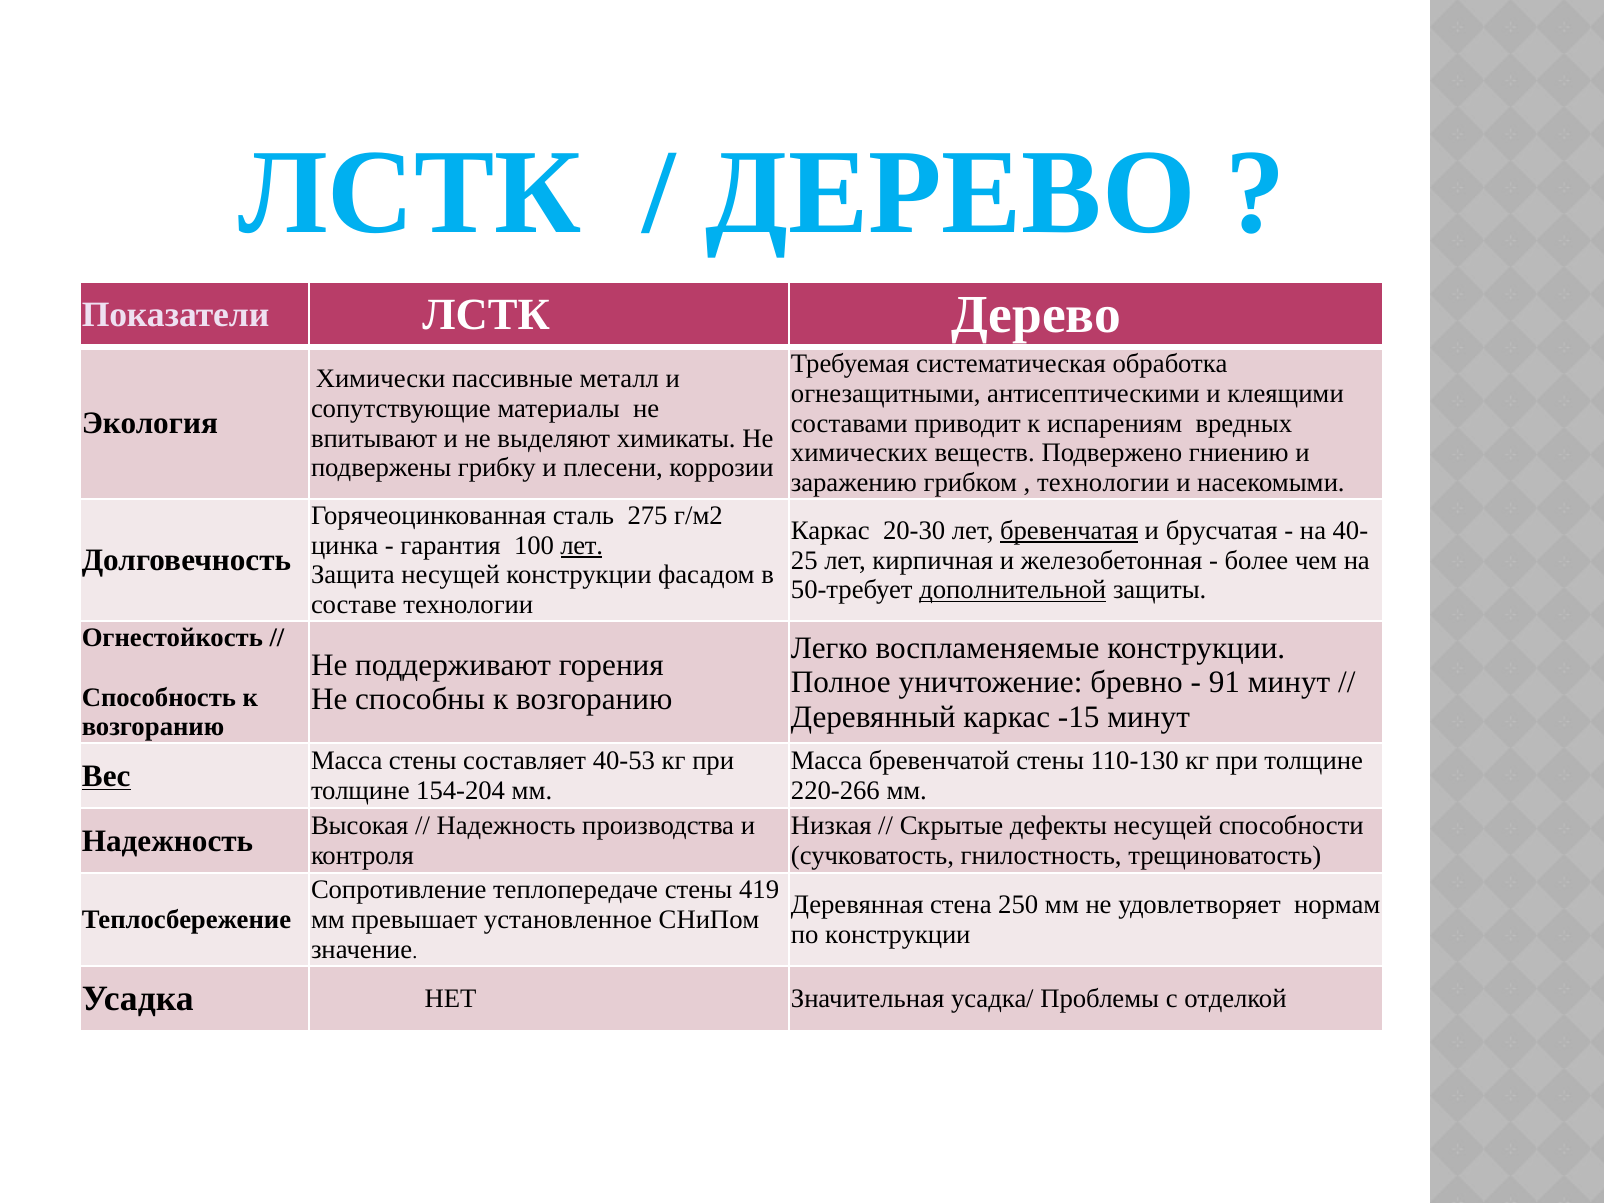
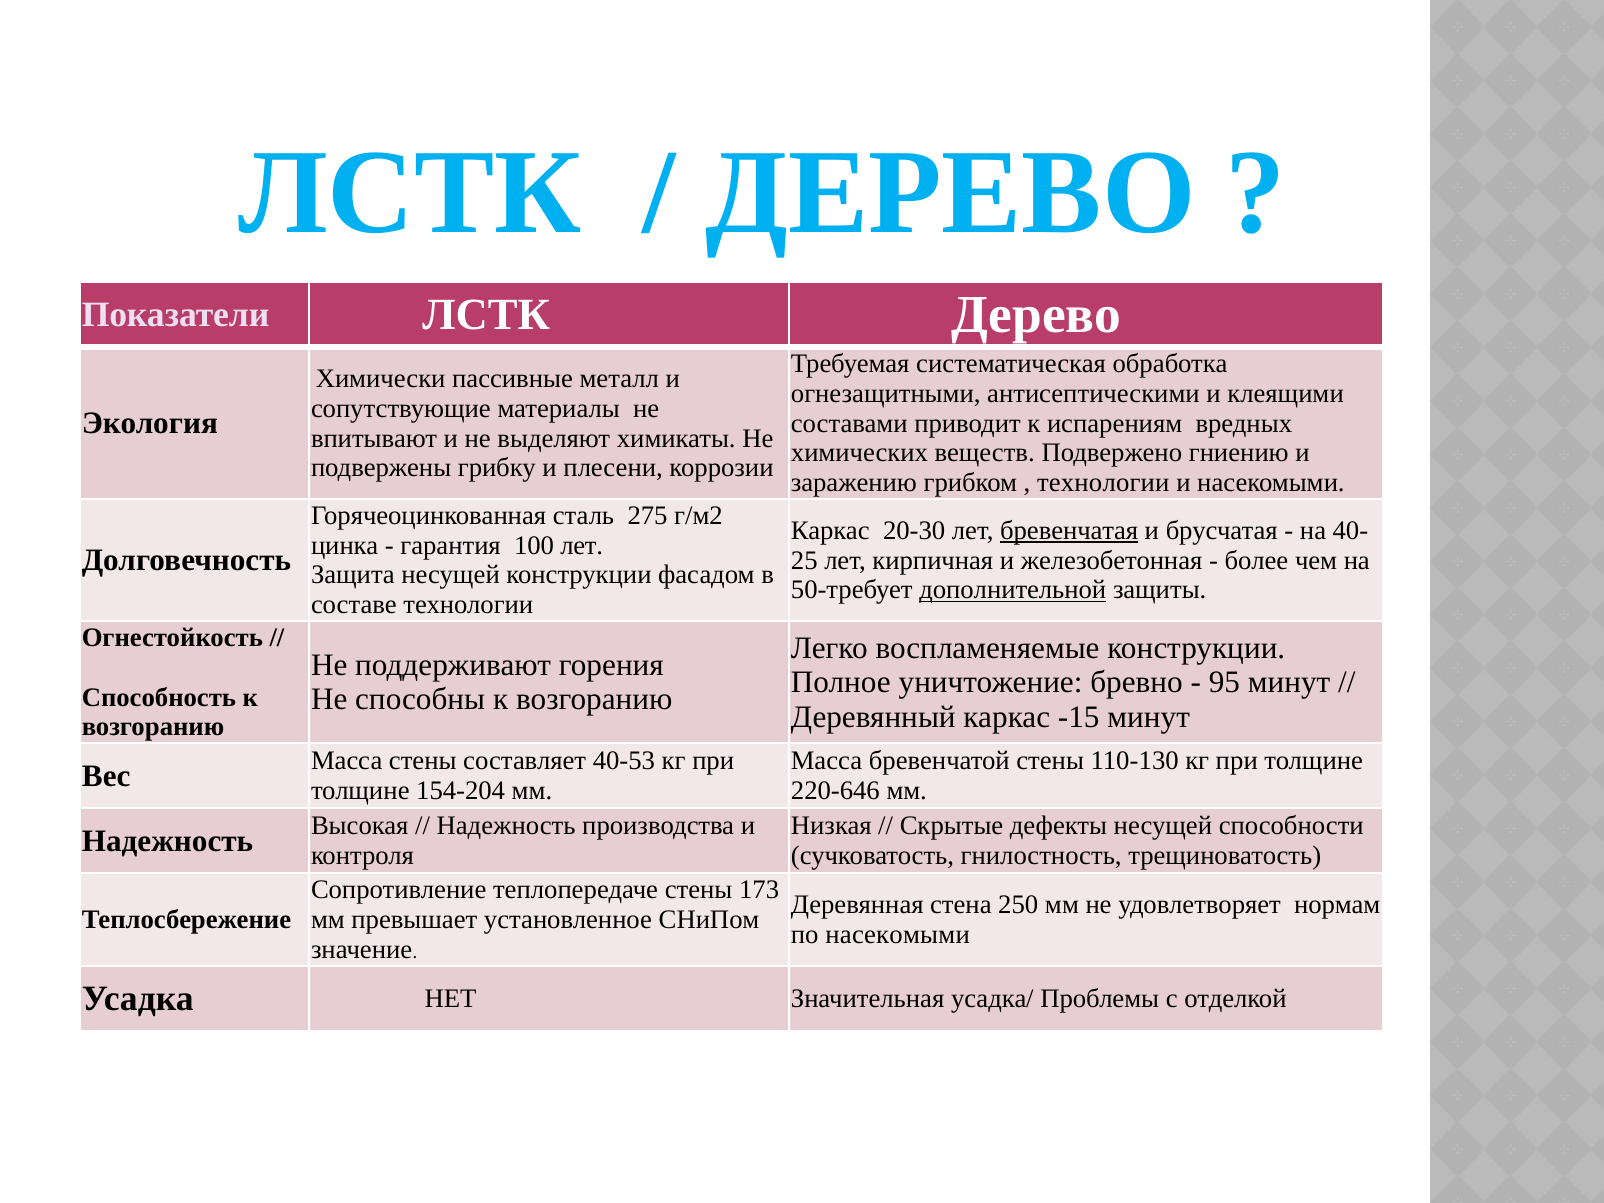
лет at (582, 545) underline: present -> none
91: 91 -> 95
Вес underline: present -> none
220-266: 220-266 -> 220-646
419: 419 -> 173
по конструкции: конструкции -> насекомыми
